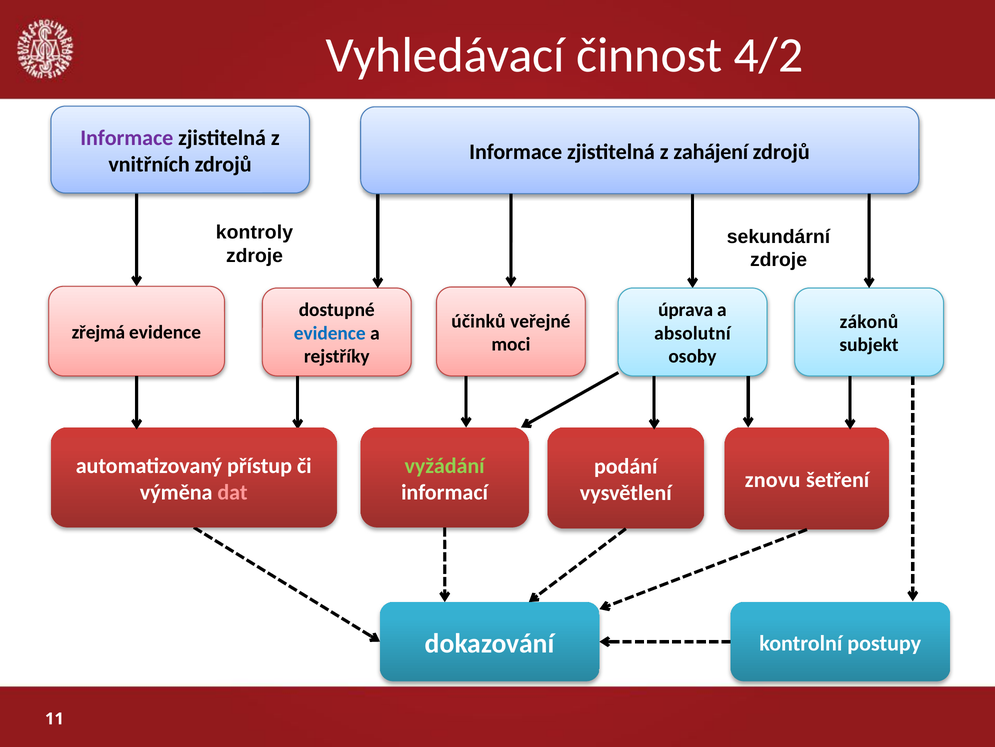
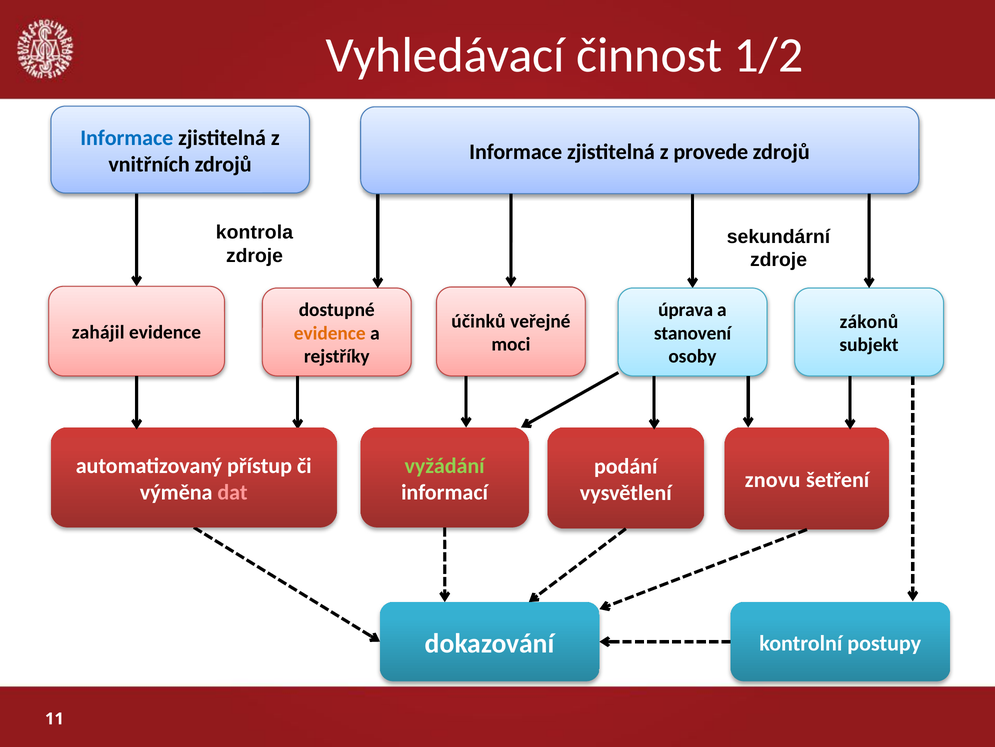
4/2: 4/2 -> 1/2
Informace at (127, 138) colour: purple -> blue
zahájení: zahájení -> provede
kontroly: kontroly -> kontrola
zřejmá: zřejmá -> zahájil
evidence at (330, 333) colour: blue -> orange
absolutní: absolutní -> stanovení
